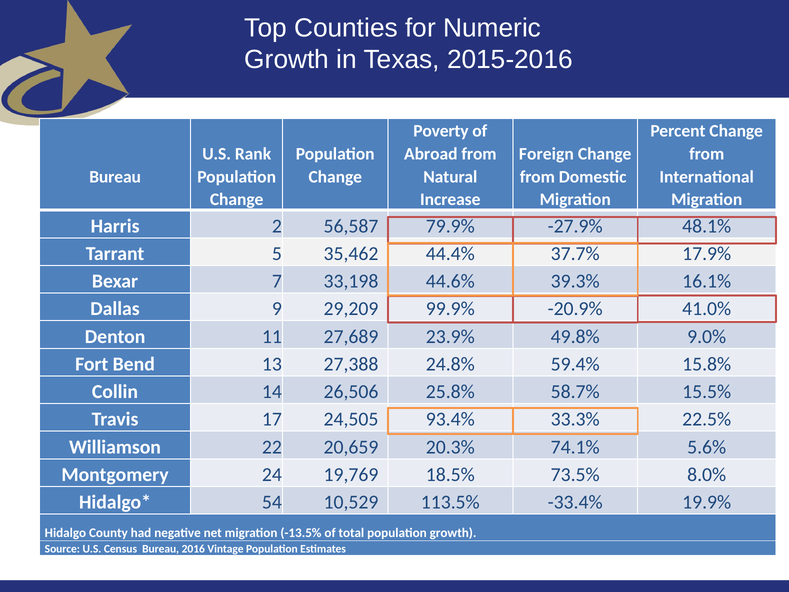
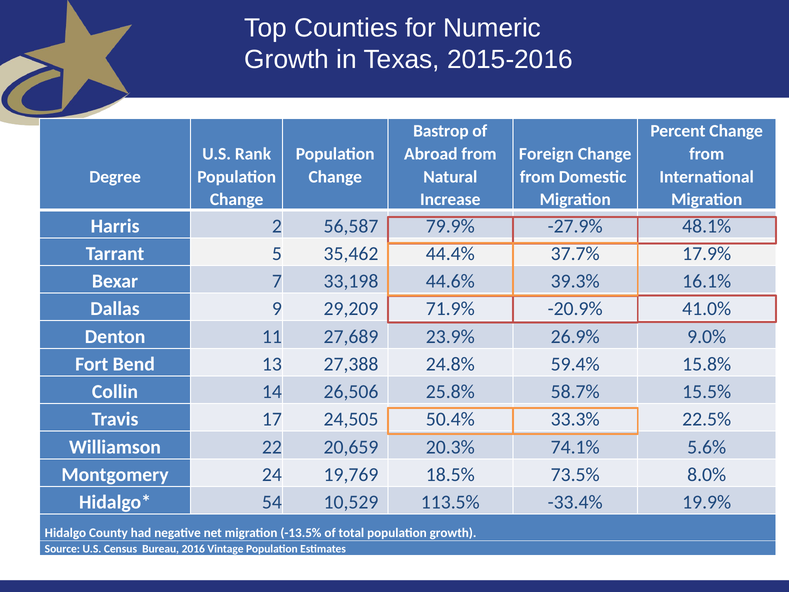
Poverty: Poverty -> Bastrop
Bureau at (115, 177): Bureau -> Degree
99.9%: 99.9% -> 71.9%
49.8%: 49.8% -> 26.9%
93.4%: 93.4% -> 50.4%
